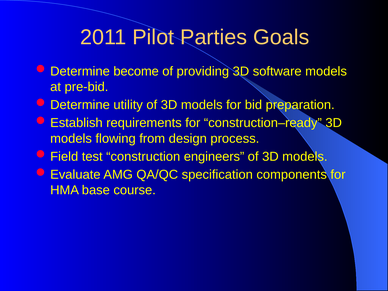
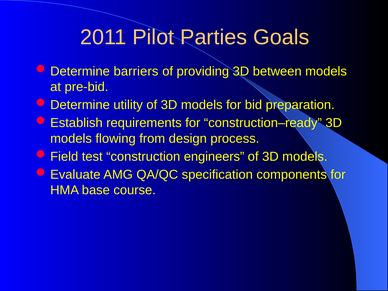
become: become -> barriers
software: software -> between
